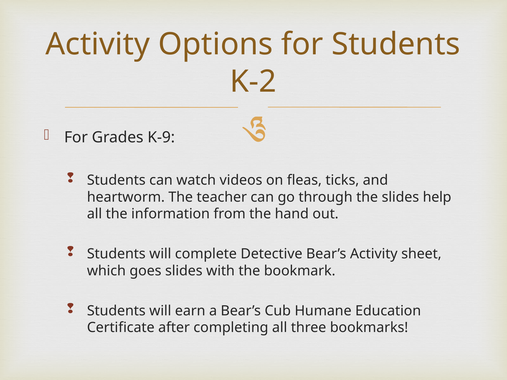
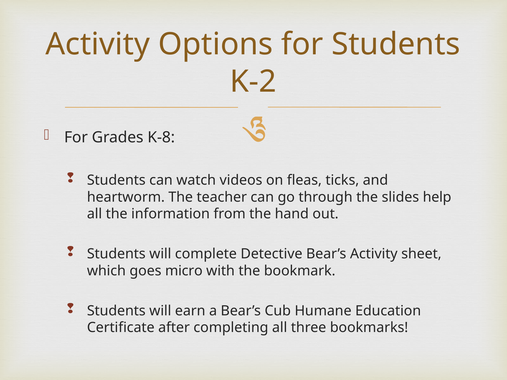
K-9: K-9 -> K-8
goes slides: slides -> micro
